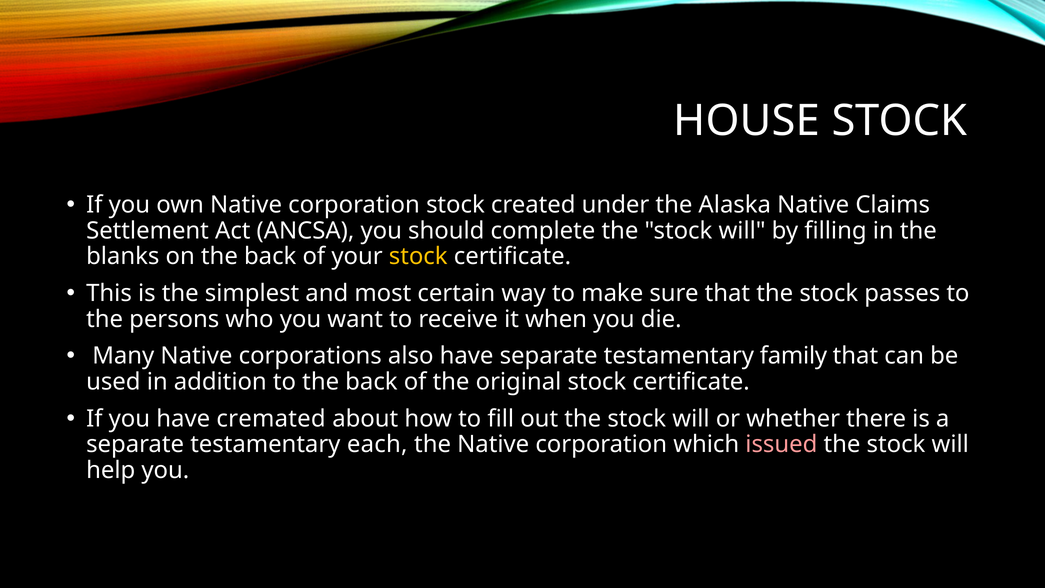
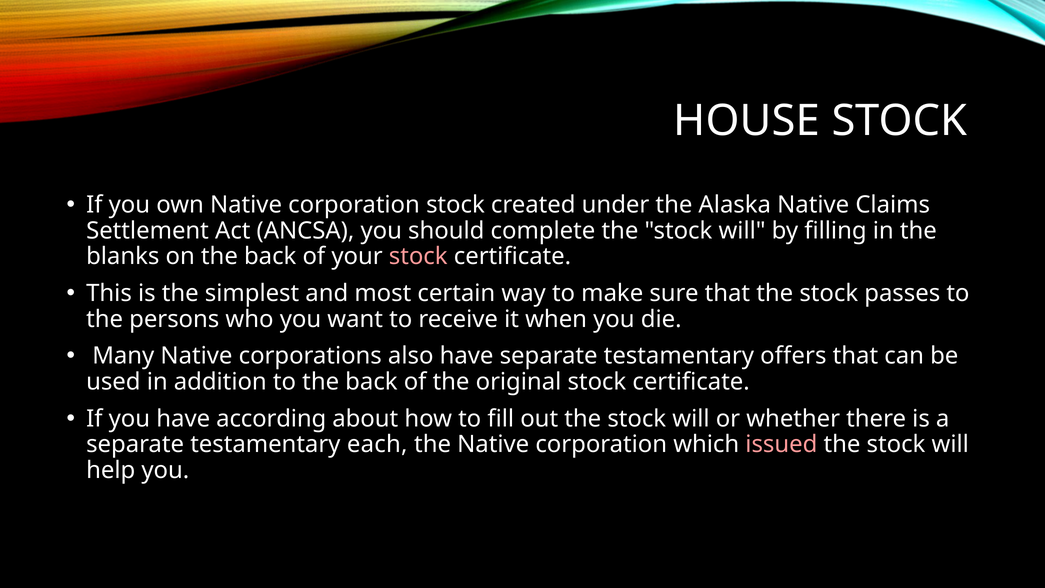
stock at (418, 257) colour: yellow -> pink
family: family -> offers
cremated: cremated -> according
